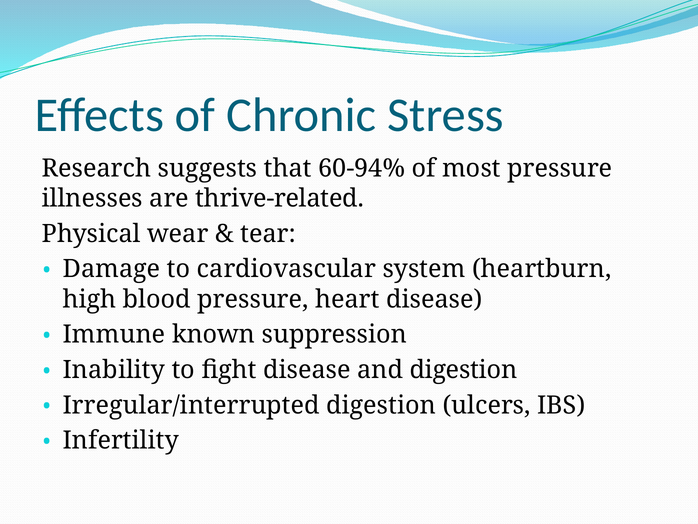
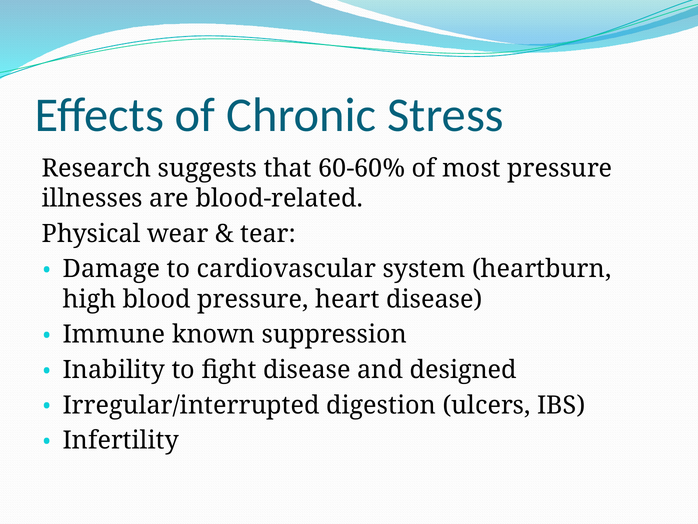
60-94%: 60-94% -> 60-60%
thrive-related: thrive-related -> blood-related
and digestion: digestion -> designed
